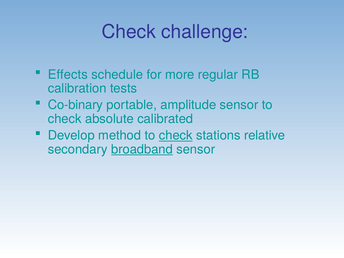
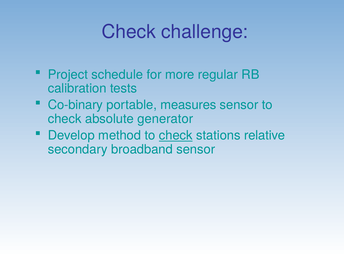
Effects: Effects -> Project
amplitude: amplitude -> measures
calibrated: calibrated -> generator
broadband underline: present -> none
